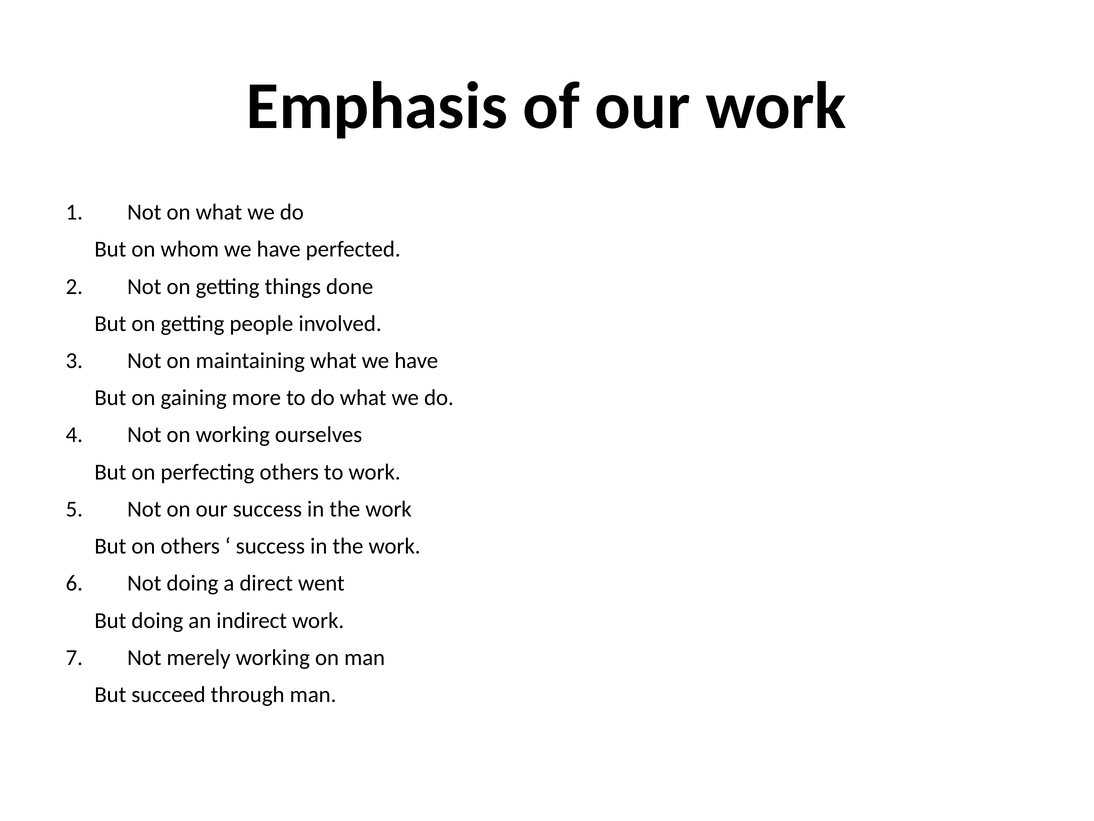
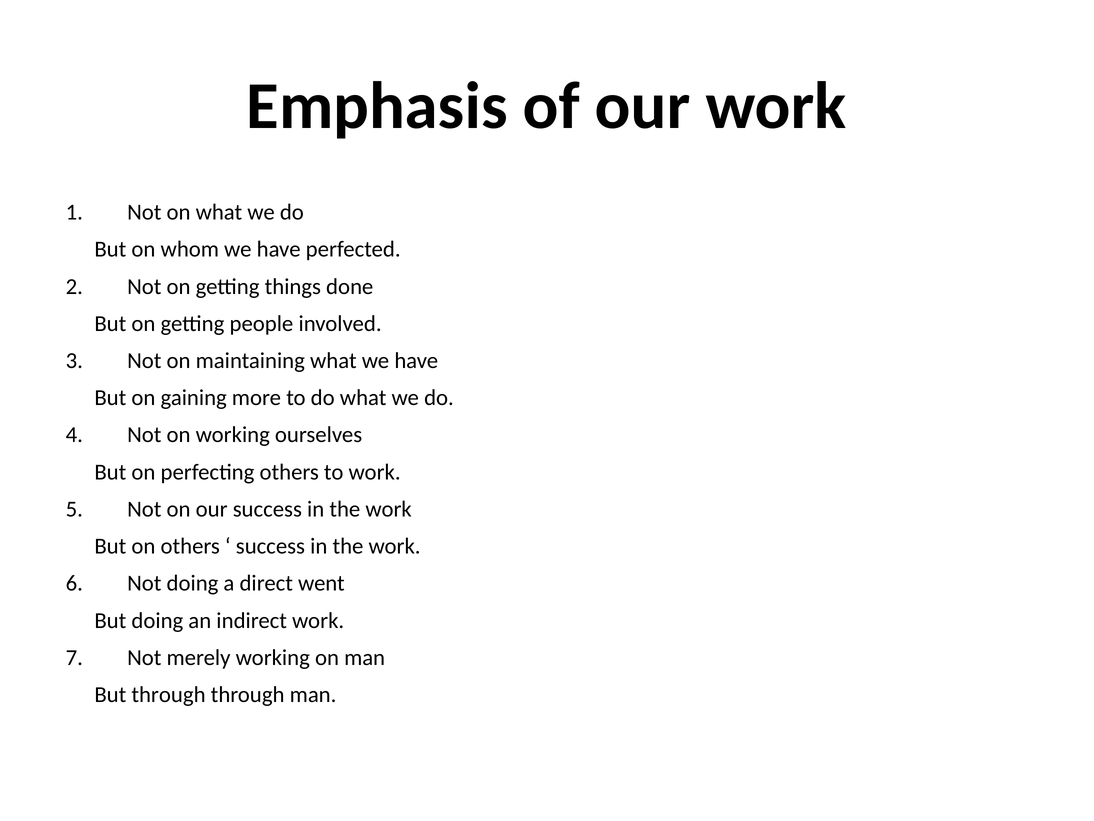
But succeed: succeed -> through
